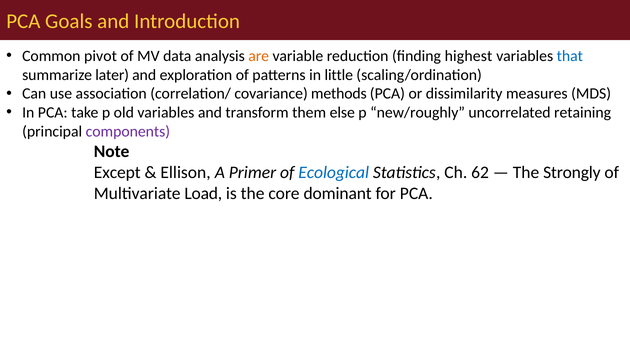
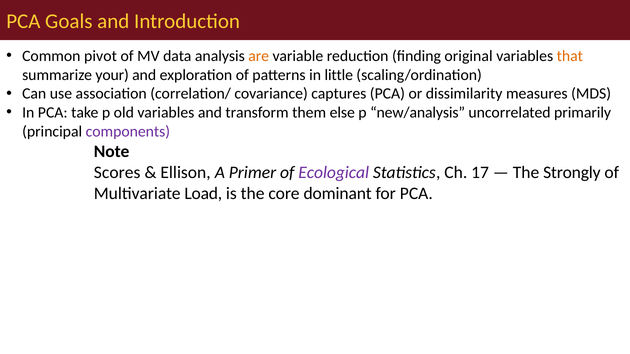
highest: highest -> original
that colour: blue -> orange
later: later -> your
methods: methods -> captures
new/roughly: new/roughly -> new/analysis
retaining: retaining -> primarily
Except: Except -> Scores
Ecological colour: blue -> purple
62: 62 -> 17
